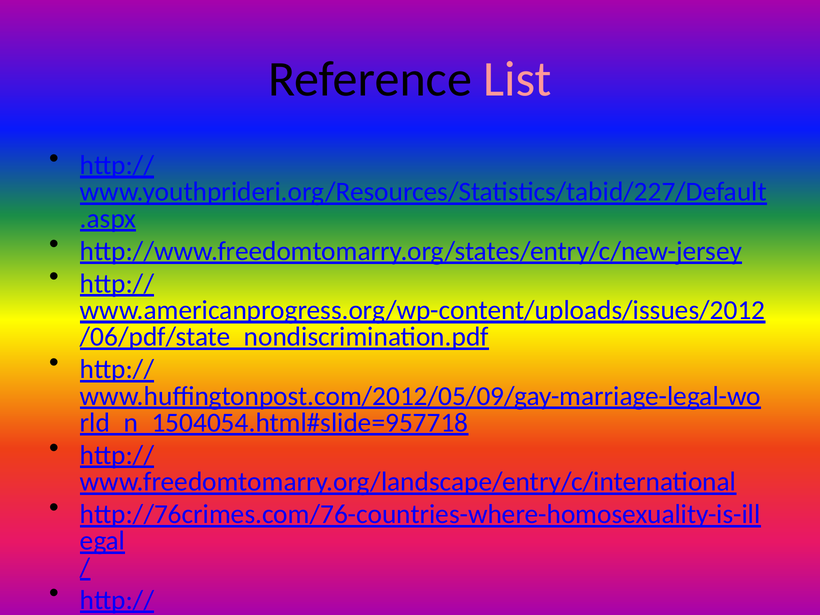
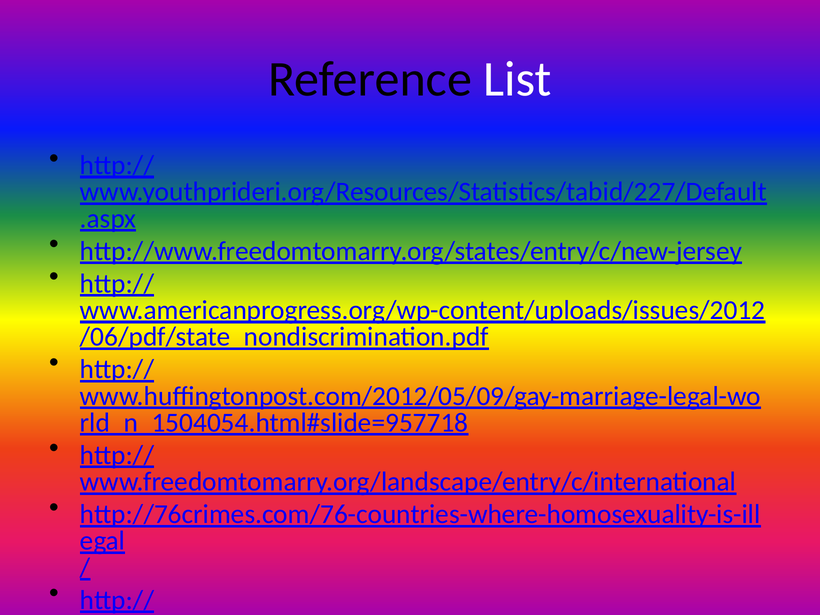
List colour: pink -> white
